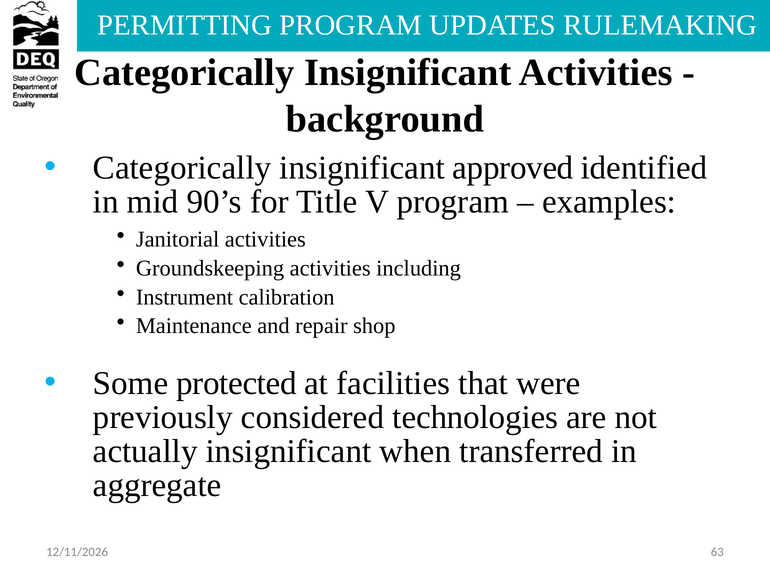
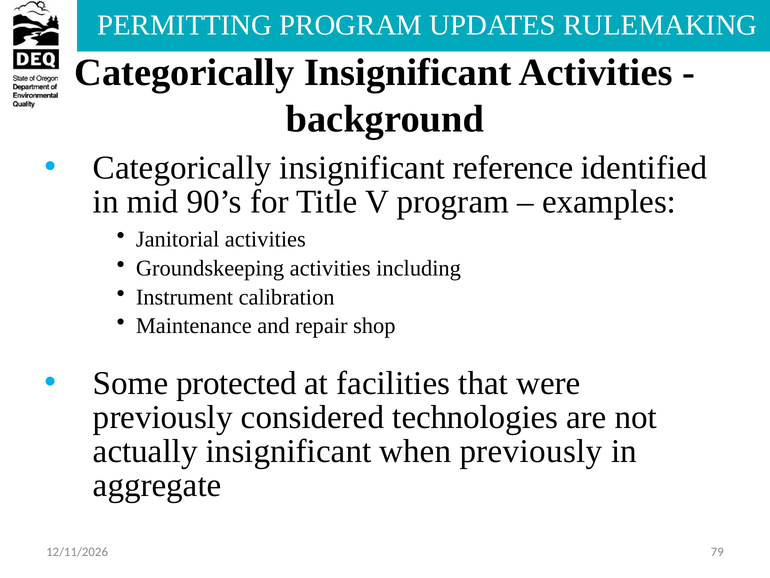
approved: approved -> reference
when transferred: transferred -> previously
63: 63 -> 79
